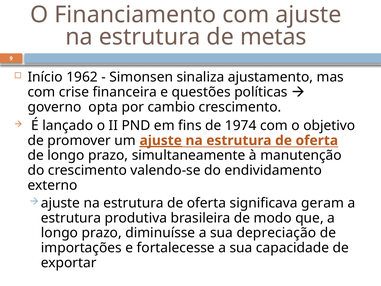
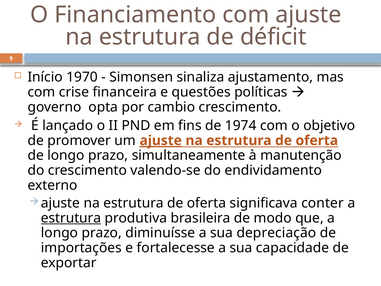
metas: metas -> déficit
1962: 1962 -> 1970
geram: geram -> conter
estrutura at (71, 218) underline: none -> present
